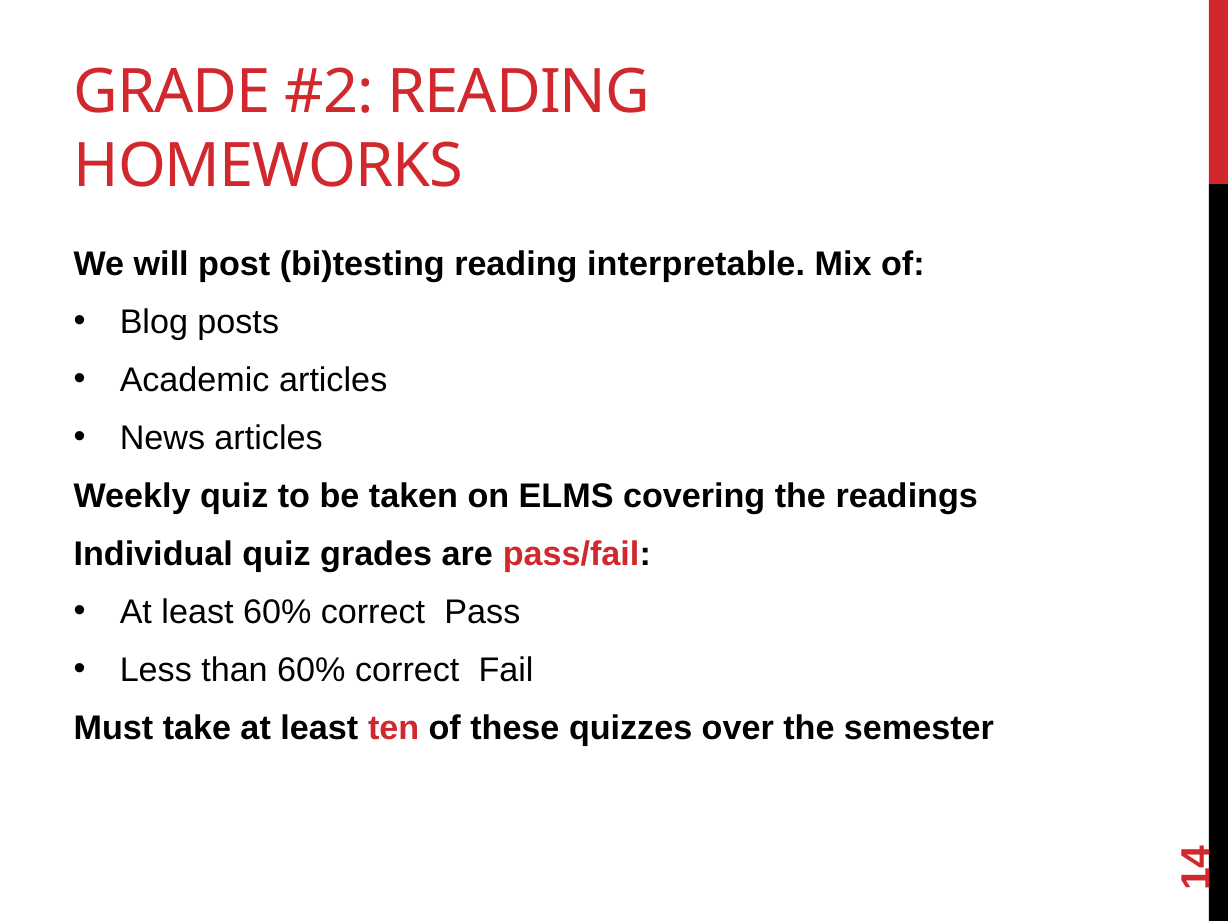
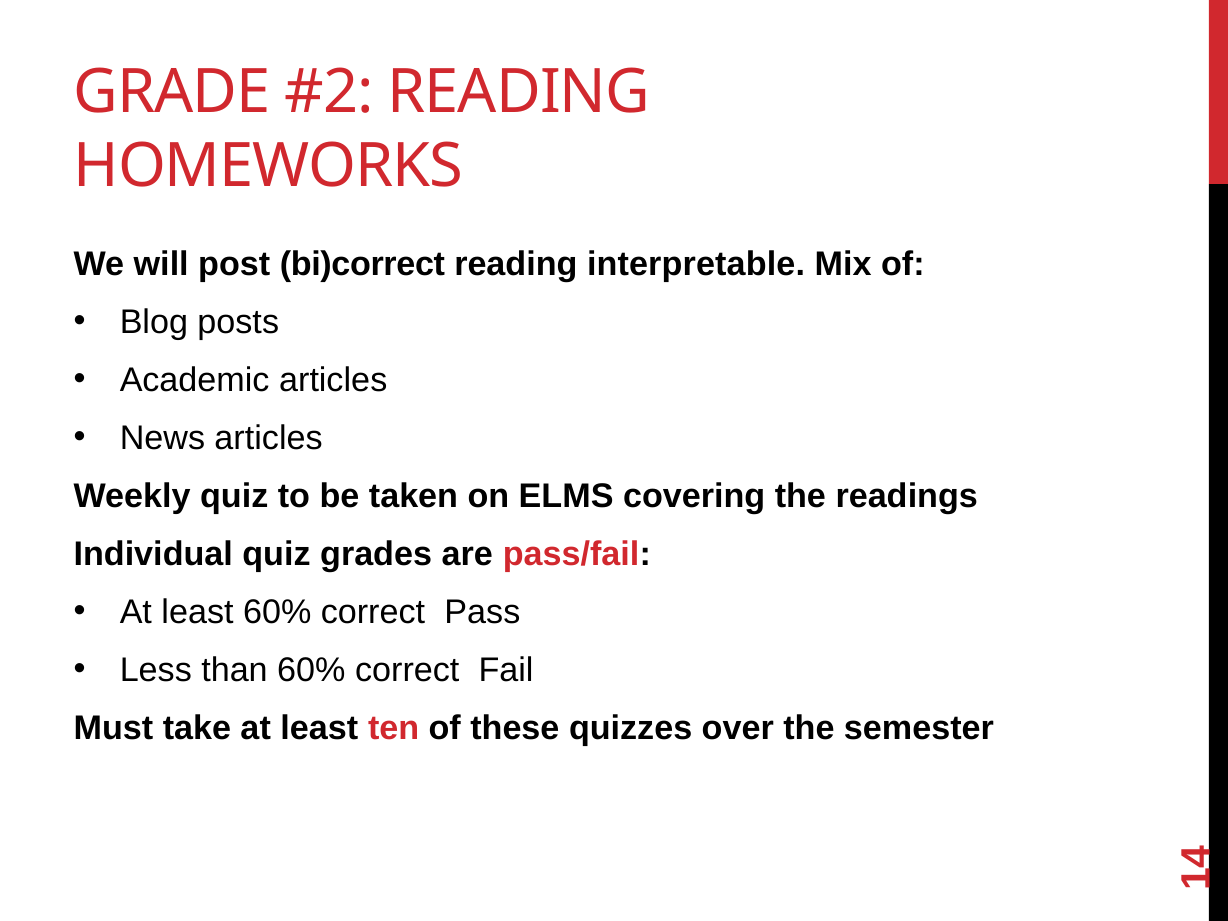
bi)testing: bi)testing -> bi)correct
